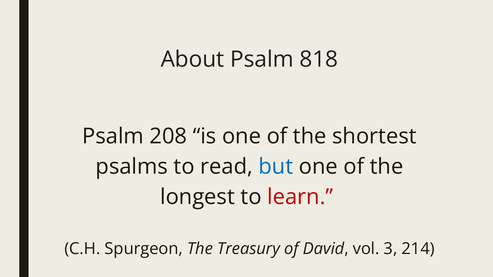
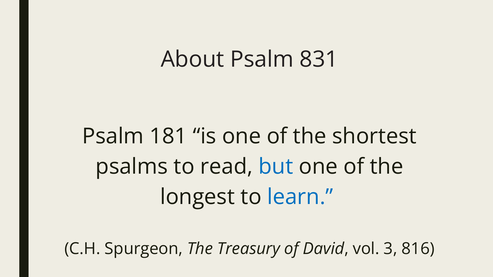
818: 818 -> 831
208: 208 -> 181
learn colour: red -> blue
214: 214 -> 816
